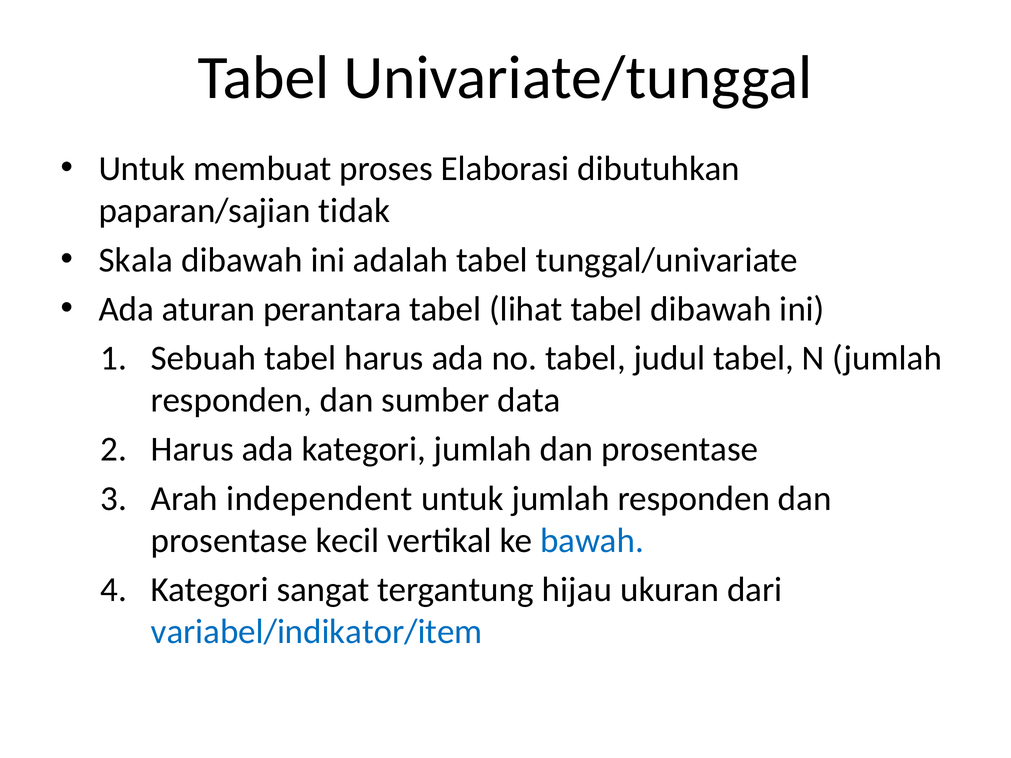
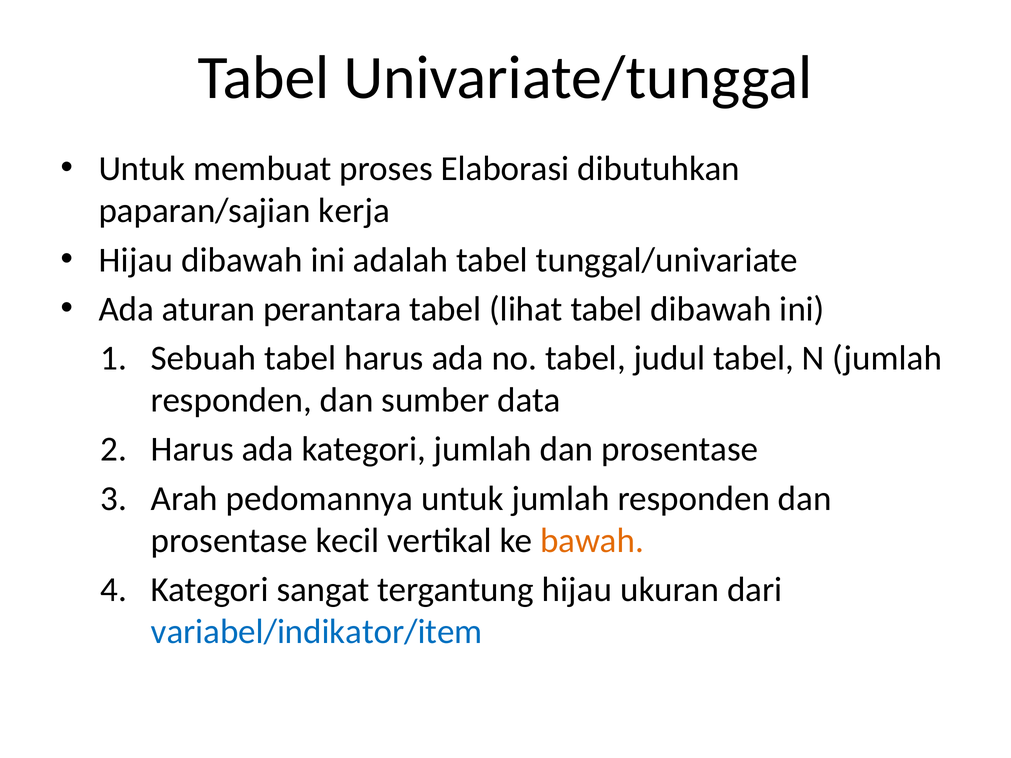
tidak: tidak -> kerja
Skala at (136, 260): Skala -> Hijau
independent: independent -> pedomannya
bawah colour: blue -> orange
